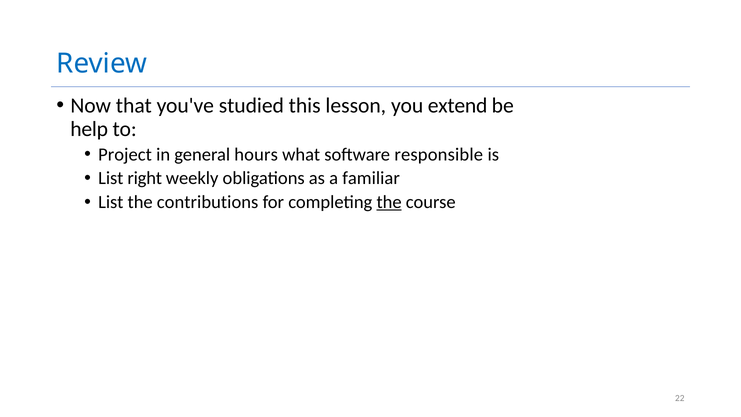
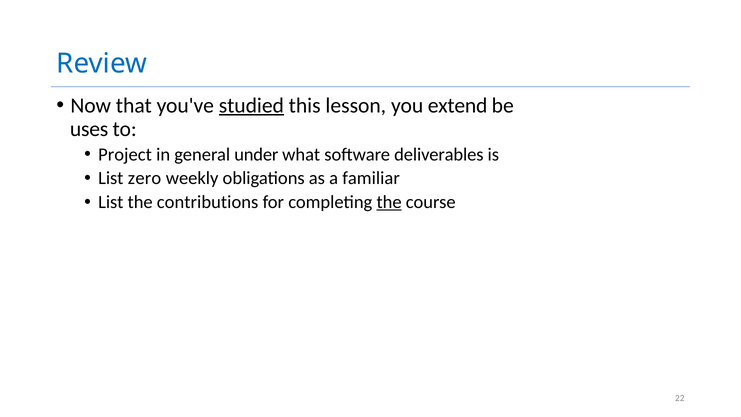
studied underline: none -> present
help: help -> uses
hours: hours -> under
responsible: responsible -> deliverables
right: right -> zero
